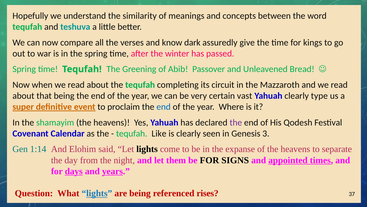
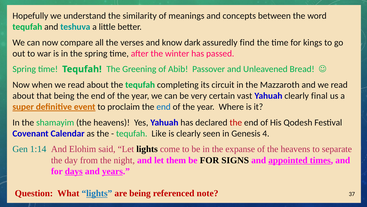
give: give -> find
type: type -> final
the at (236, 122) colour: purple -> red
3: 3 -> 4
rises: rises -> note
